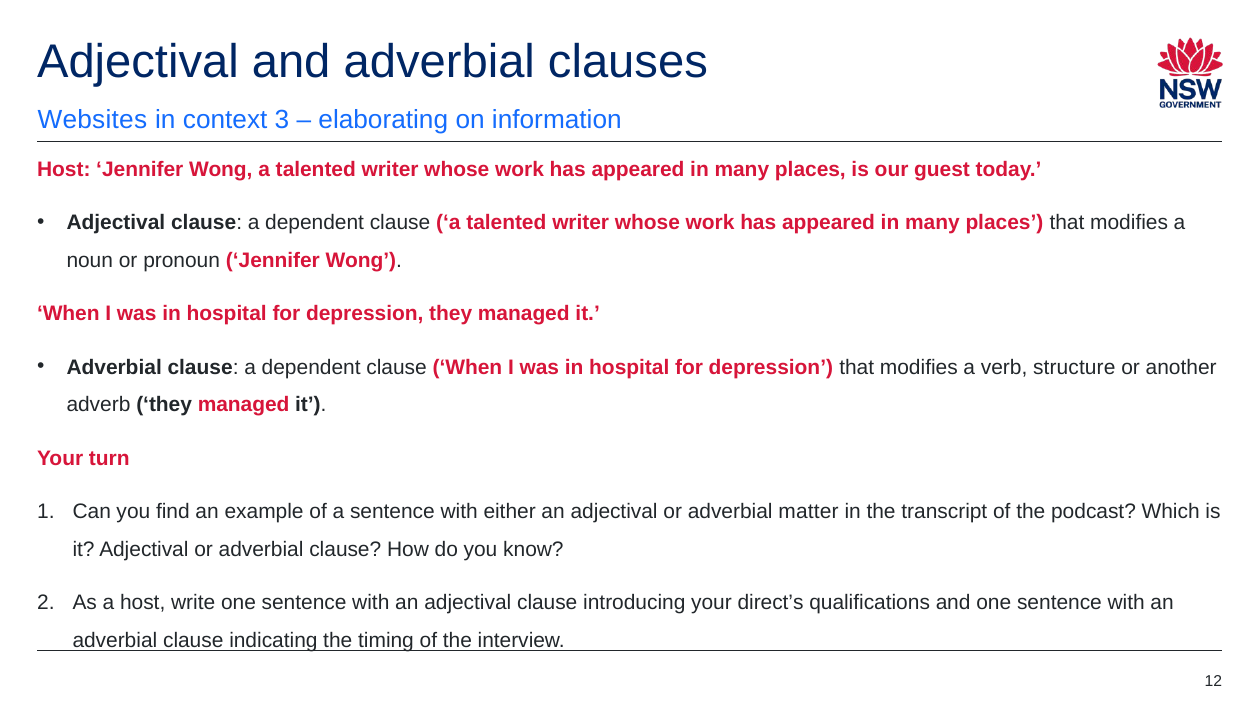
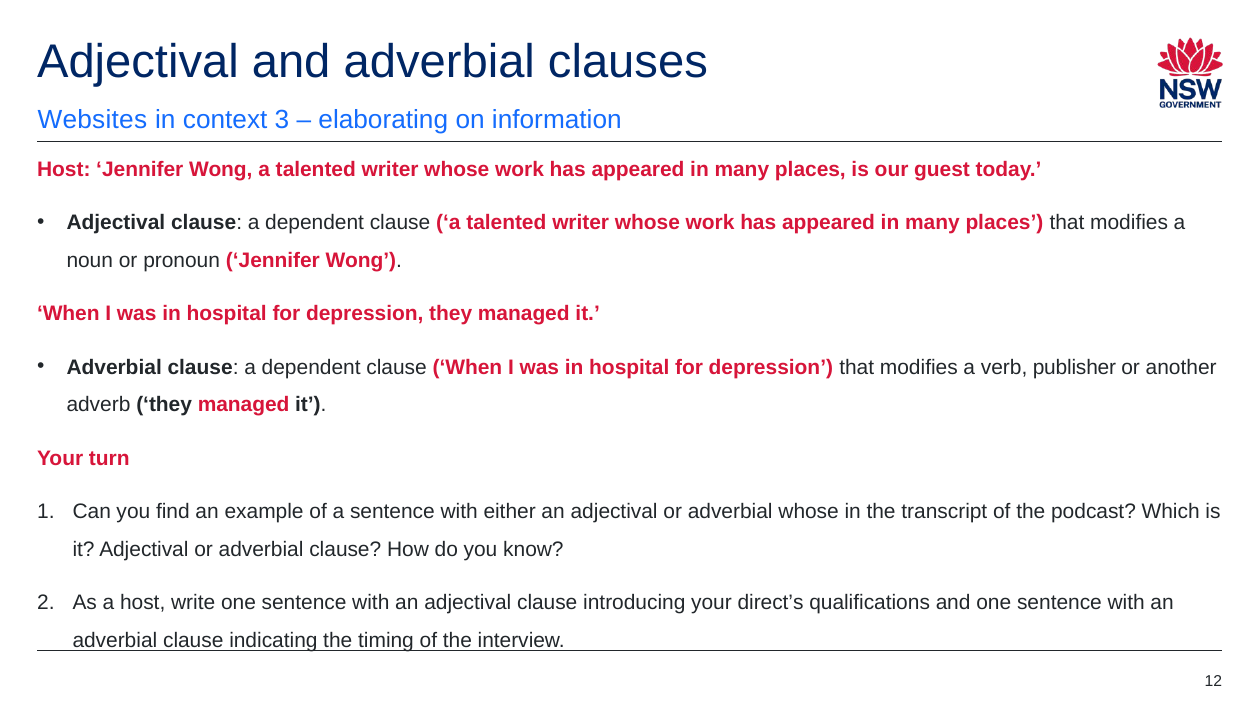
structure: structure -> publisher
adverbial matter: matter -> whose
